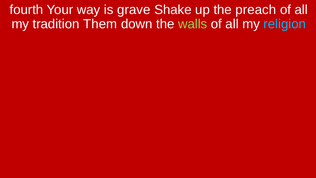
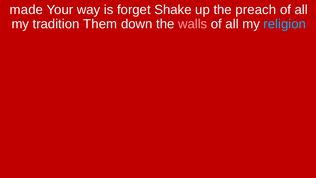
fourth: fourth -> made
grave: grave -> forget
walls colour: light green -> pink
